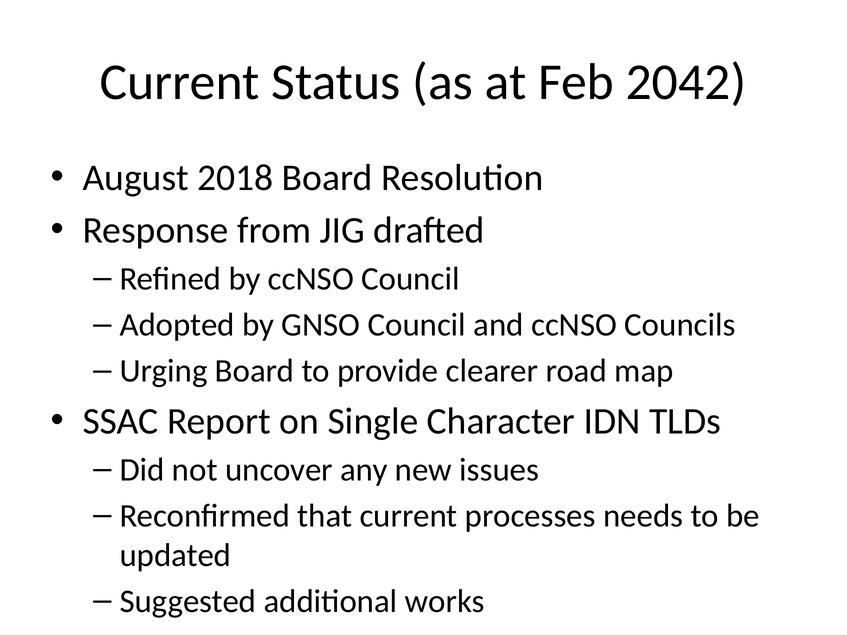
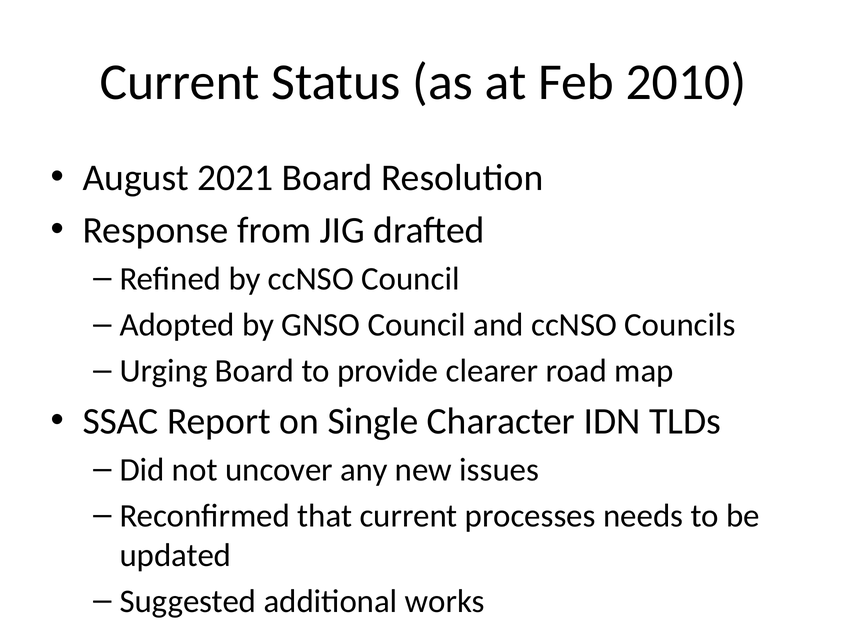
2042: 2042 -> 2010
2018: 2018 -> 2021
